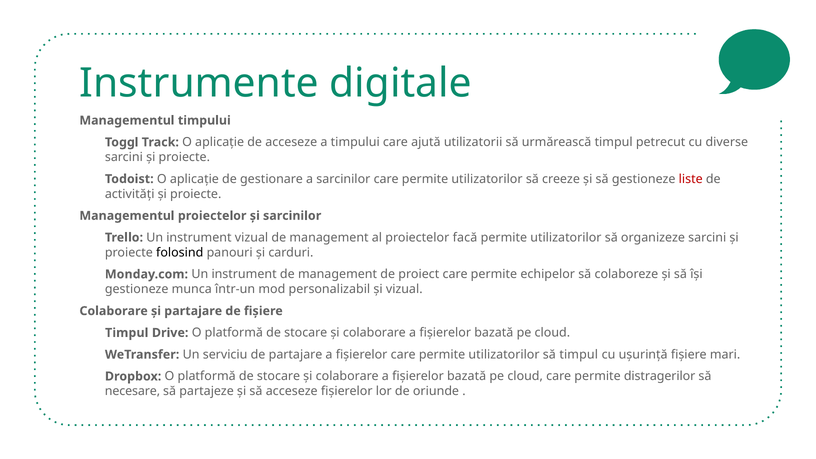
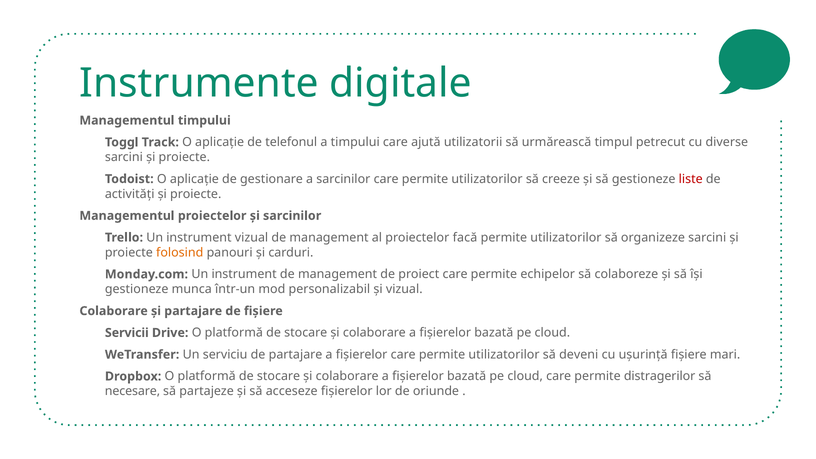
de acceseze: acceseze -> telefonul
folosind colour: black -> orange
Timpul at (127, 333): Timpul -> Servicii
să timpul: timpul -> deveni
